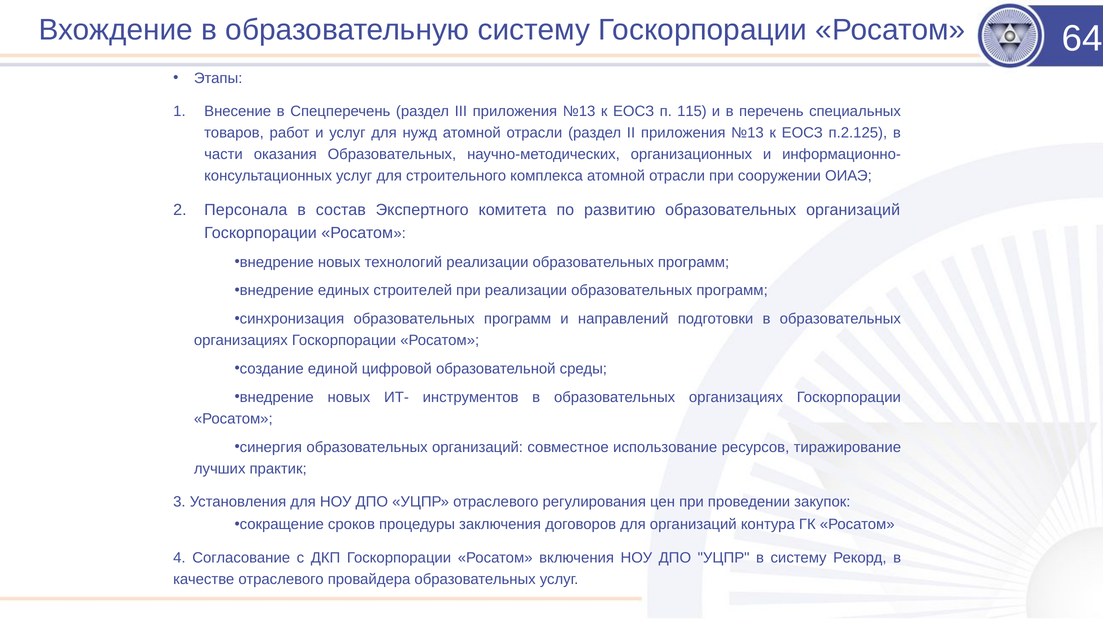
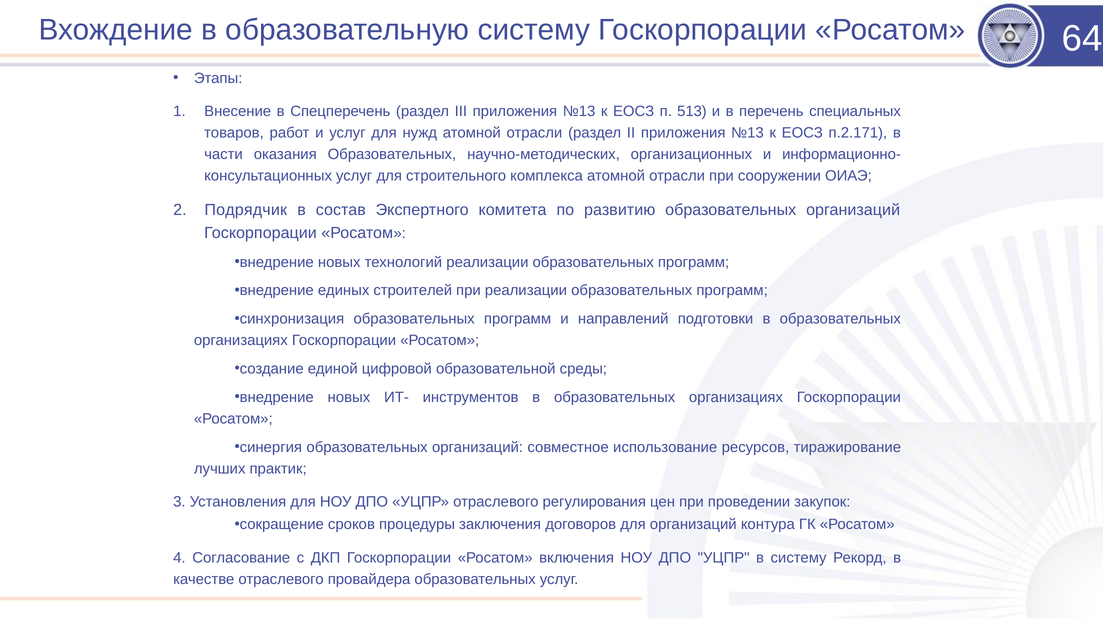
115: 115 -> 513
п.2.125: п.2.125 -> п.2.171
Персонала: Персонала -> Подрядчик
